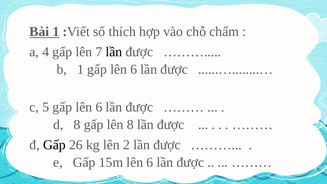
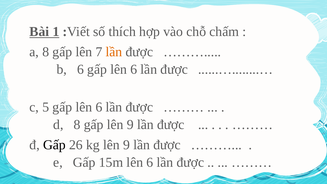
a 4: 4 -> 8
lần at (114, 52) colour: black -> orange
b 1: 1 -> 6
gấp lên 8: 8 -> 9
kg lên 2: 2 -> 9
